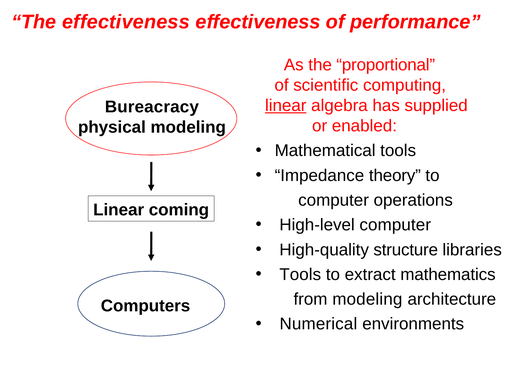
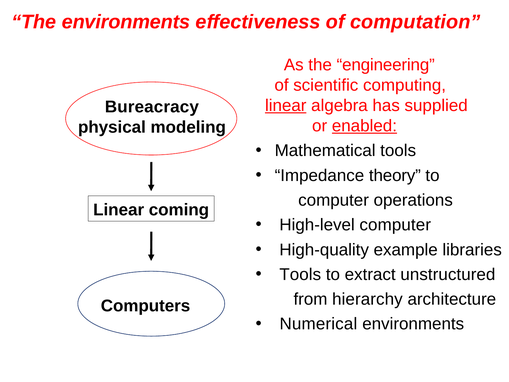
The effectiveness: effectiveness -> environments
performance: performance -> computation
proportional: proportional -> engineering
enabled underline: none -> present
structure: structure -> example
mathematics: mathematics -> unstructured
from modeling: modeling -> hierarchy
